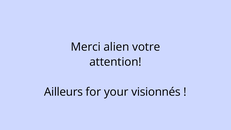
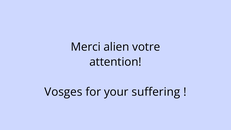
Ailleurs: Ailleurs -> Vosges
visionnés: visionnés -> suffering
